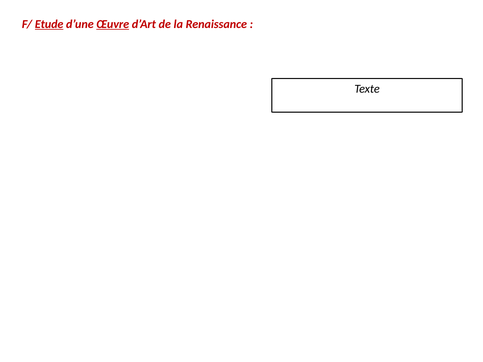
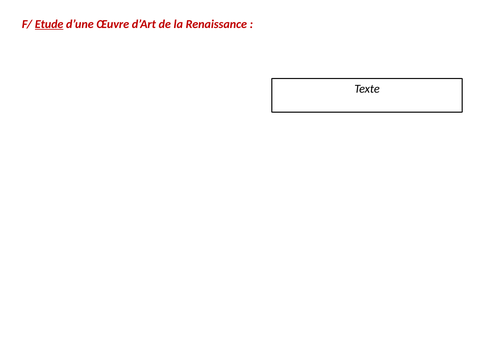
Œuvre underline: present -> none
